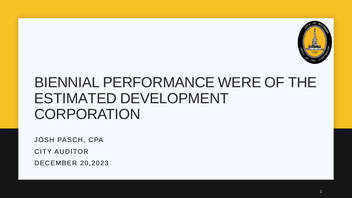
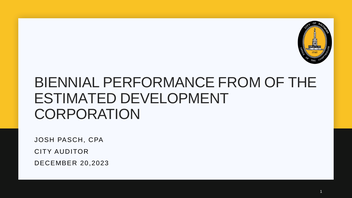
WERE: WERE -> FROM
